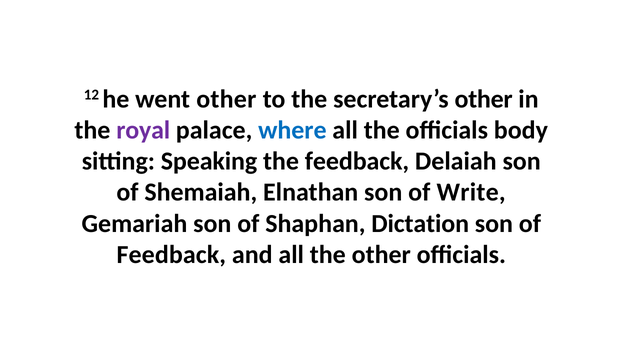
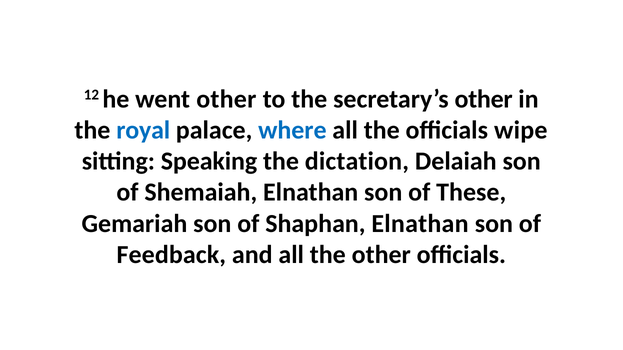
royal colour: purple -> blue
body: body -> wipe
the feedback: feedback -> dictation
Write: Write -> These
Shaphan Dictation: Dictation -> Elnathan
